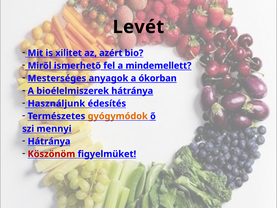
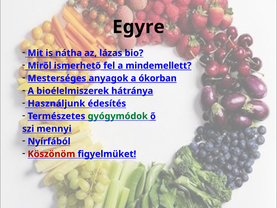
Levét: Levét -> Egyre
xilitet: xilitet -> nátha
azért: azért -> lázas
gyógymódok colour: orange -> green
Hátránya at (49, 141): Hátránya -> Nyírfából
